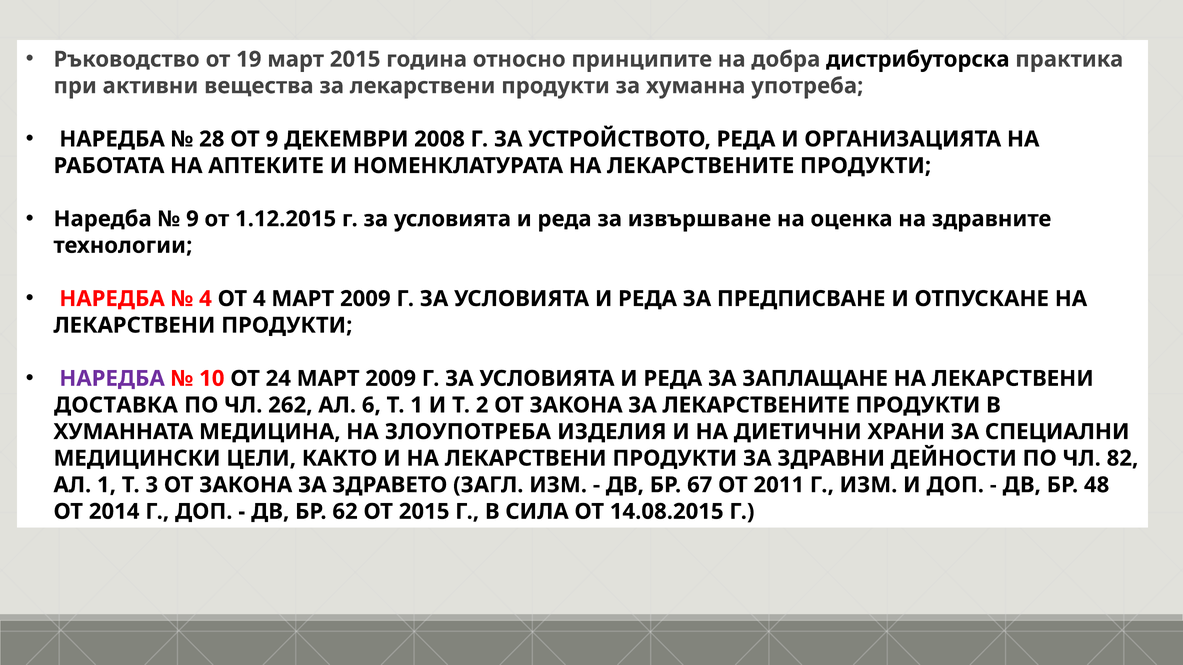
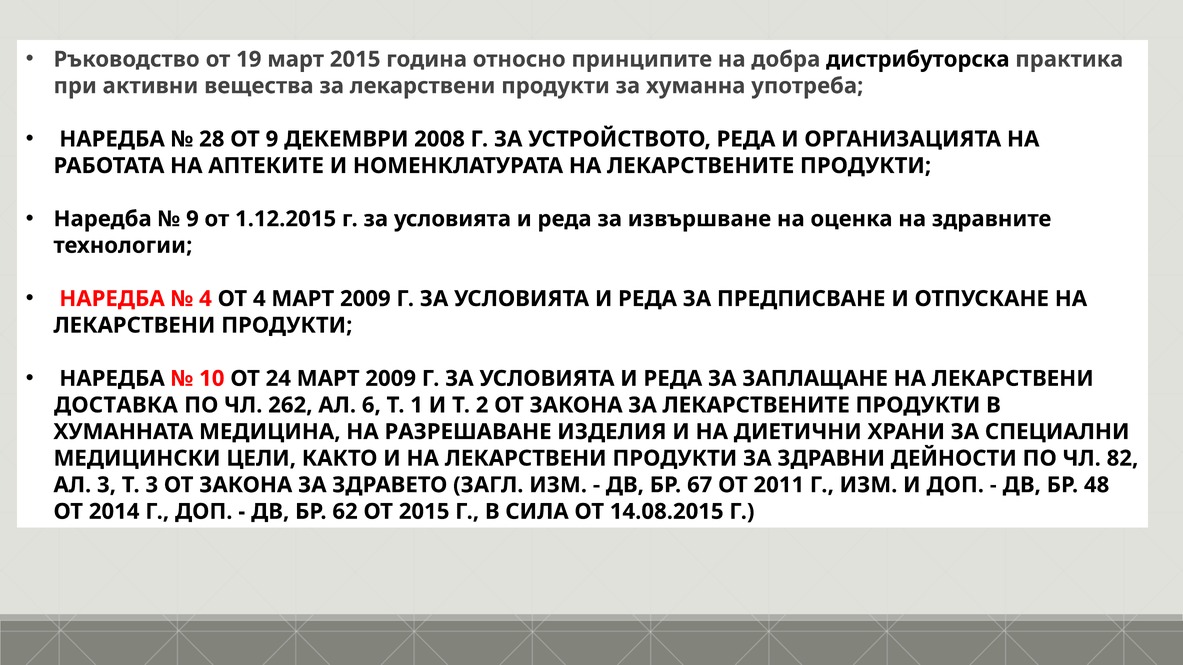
НАРЕДБА at (112, 379) colour: purple -> black
ЗЛОУПОТРЕБА: ЗЛОУПОТРЕБА -> РАЗРЕШАВАНЕ
АЛ 1: 1 -> 3
